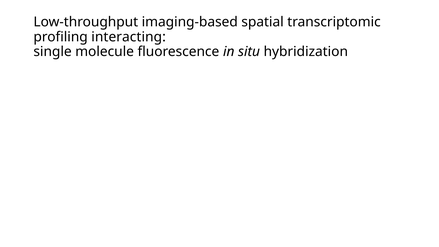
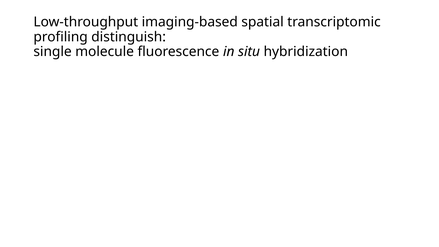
interacting: interacting -> distinguish
